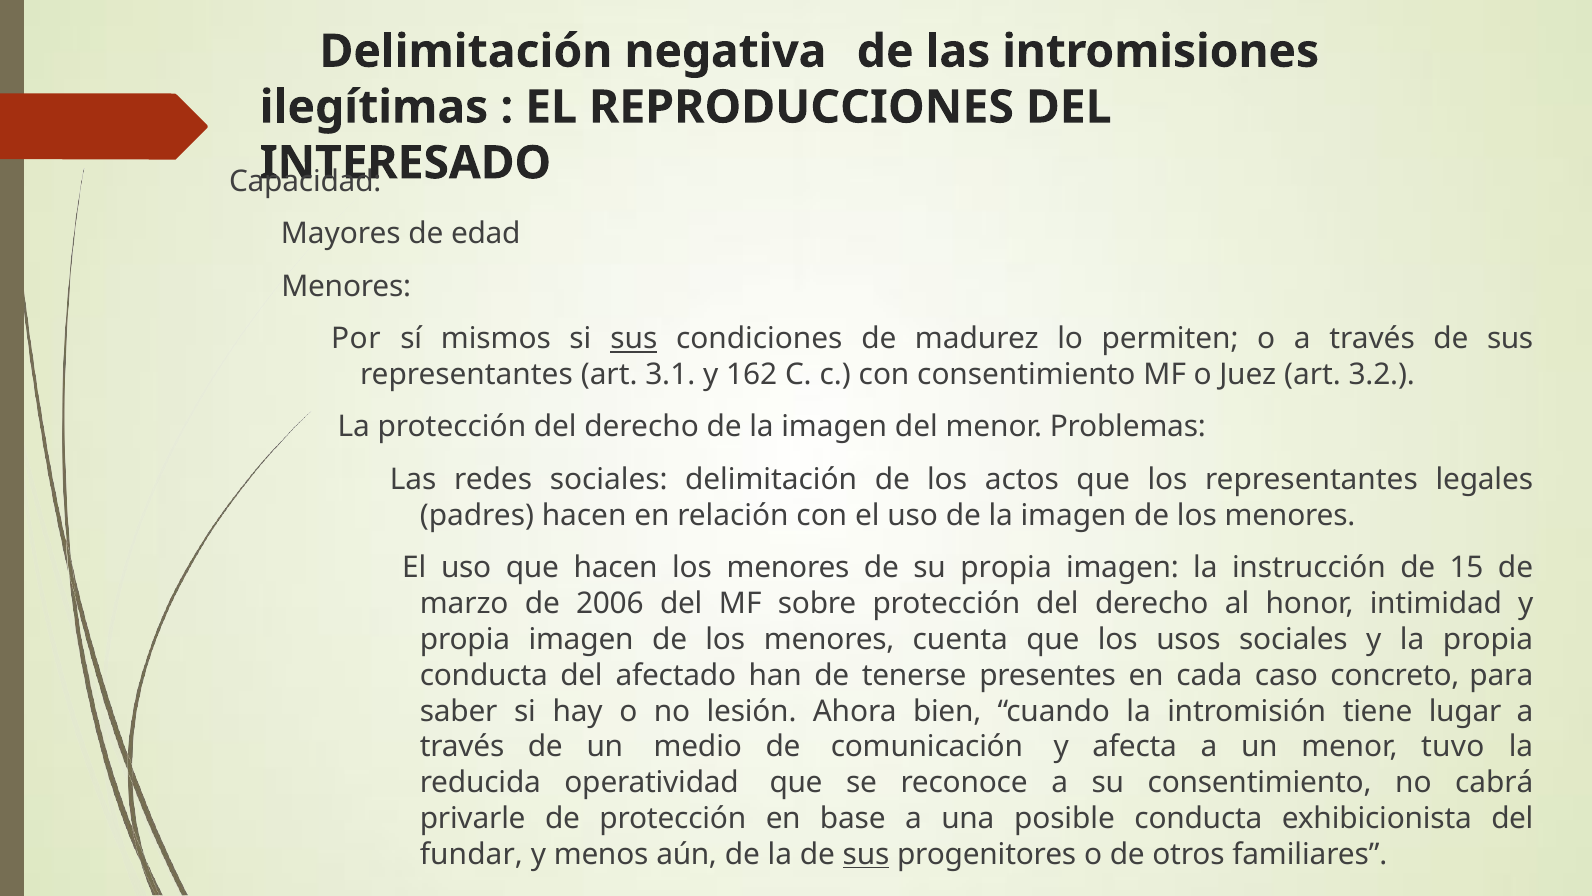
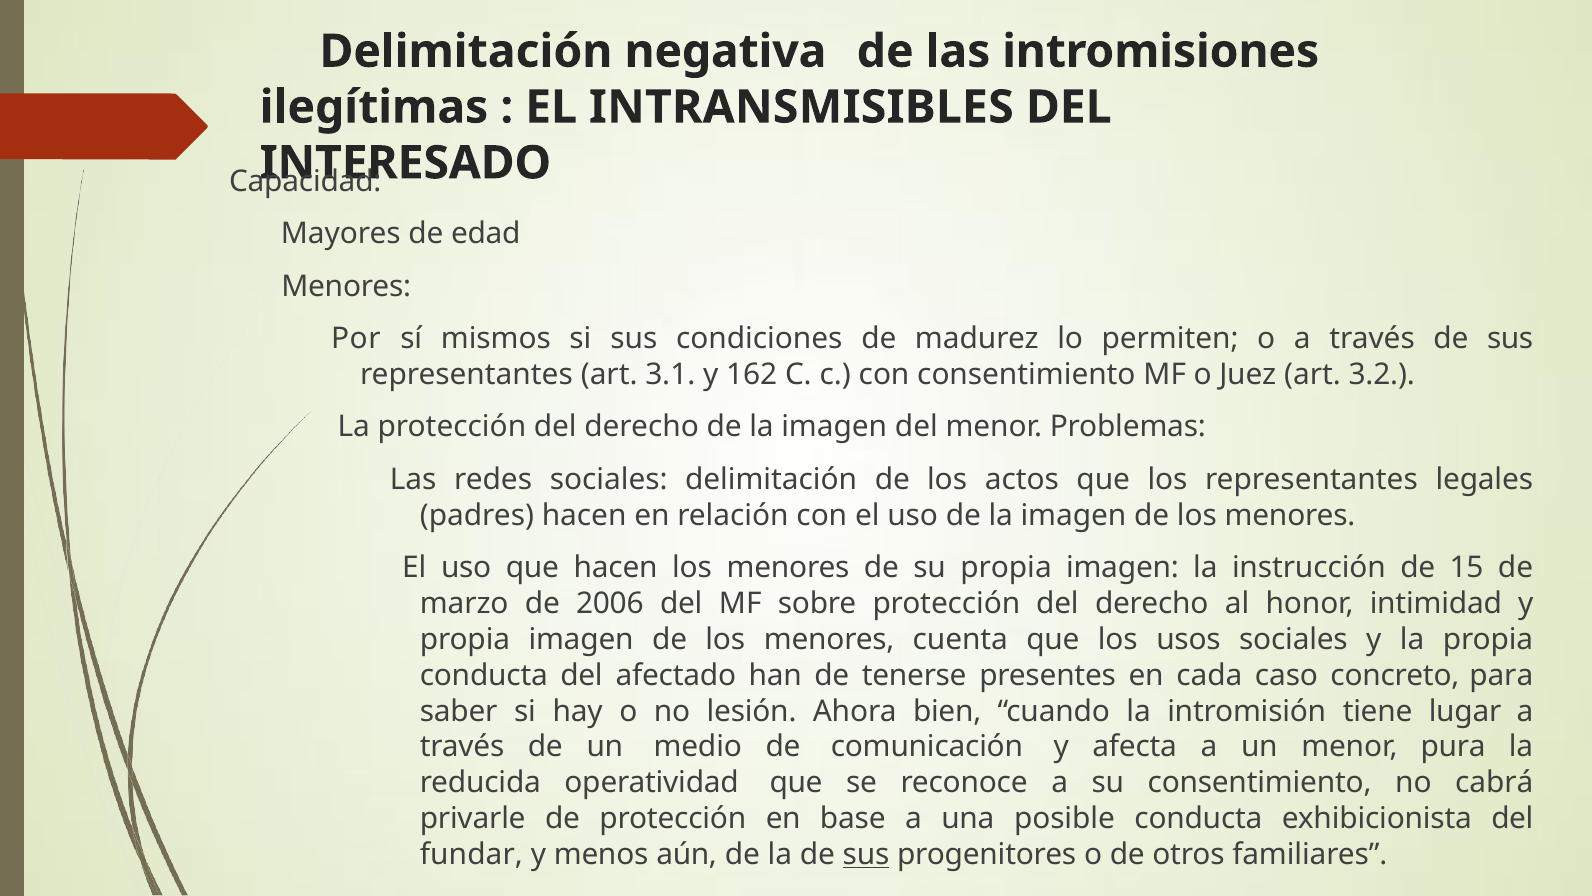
REPRODUCCIONES: REPRODUCCIONES -> INTRANSMISIBLES
sus at (634, 339) underline: present -> none
tuvo: tuvo -> pura
